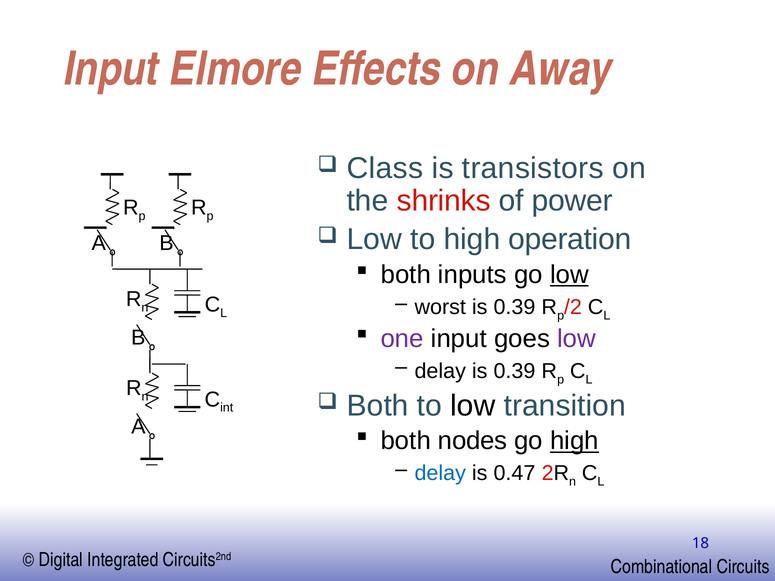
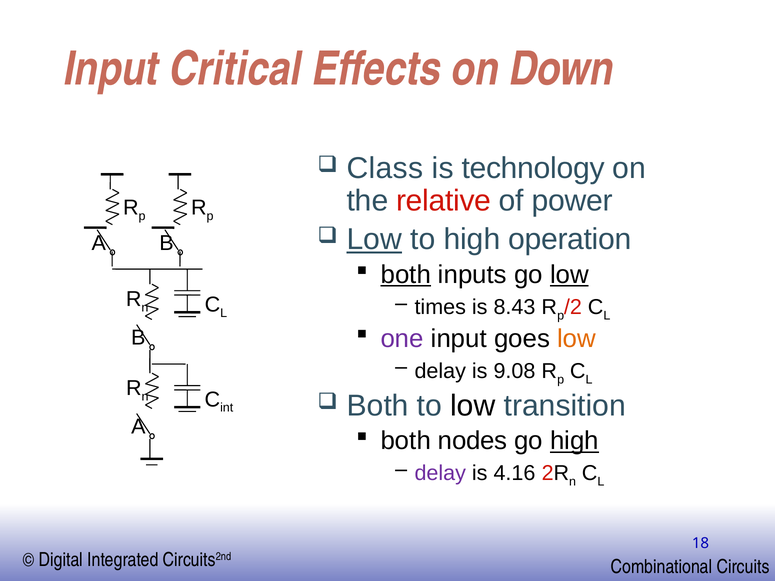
Elmore: Elmore -> Critical
Away: Away -> Down
transistors: transistors -> technology
shrinks: shrinks -> relative
Low at (374, 240) underline: none -> present
both at (406, 275) underline: none -> present
worst: worst -> times
0.39 at (514, 307): 0.39 -> 8.43
low at (577, 339) colour: purple -> orange
delay is 0.39: 0.39 -> 9.08
delay at (440, 474) colour: blue -> purple
0.47: 0.47 -> 4.16
